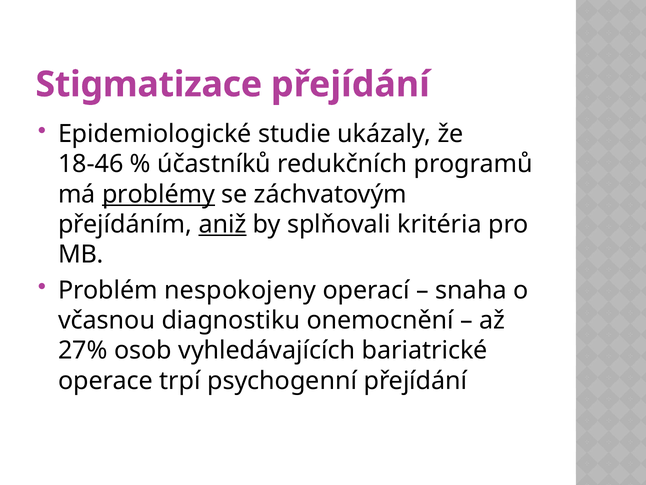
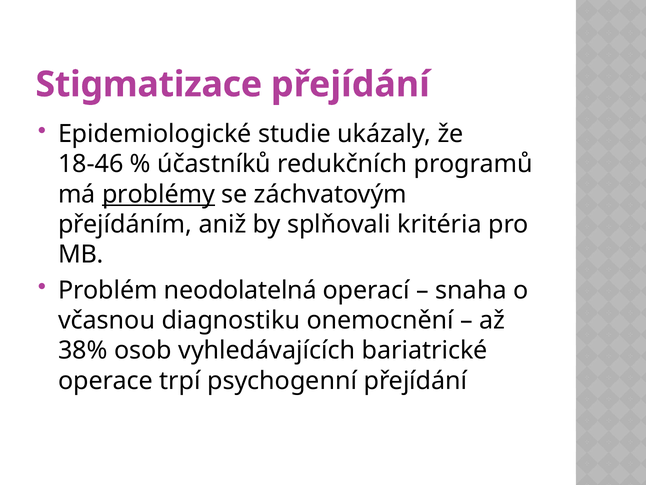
aniž underline: present -> none
nespokojeny: nespokojeny -> neodolatelná
27%: 27% -> 38%
